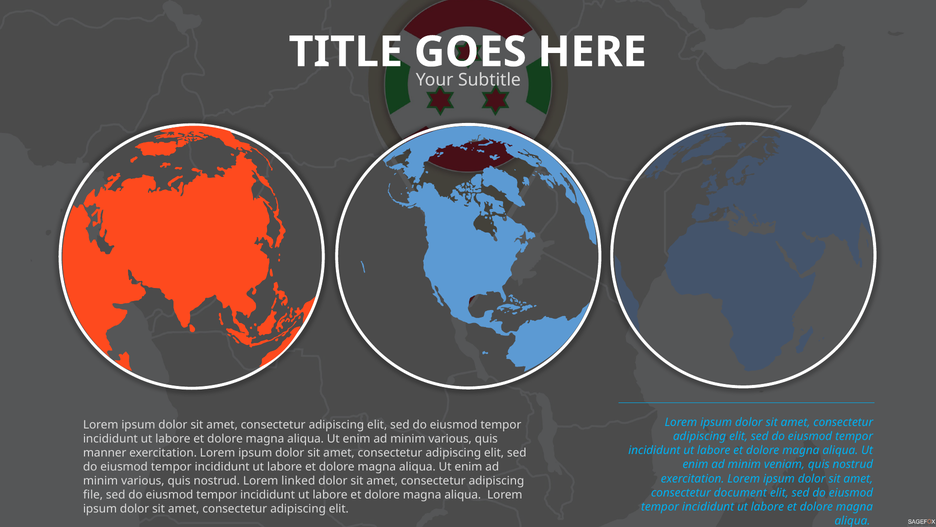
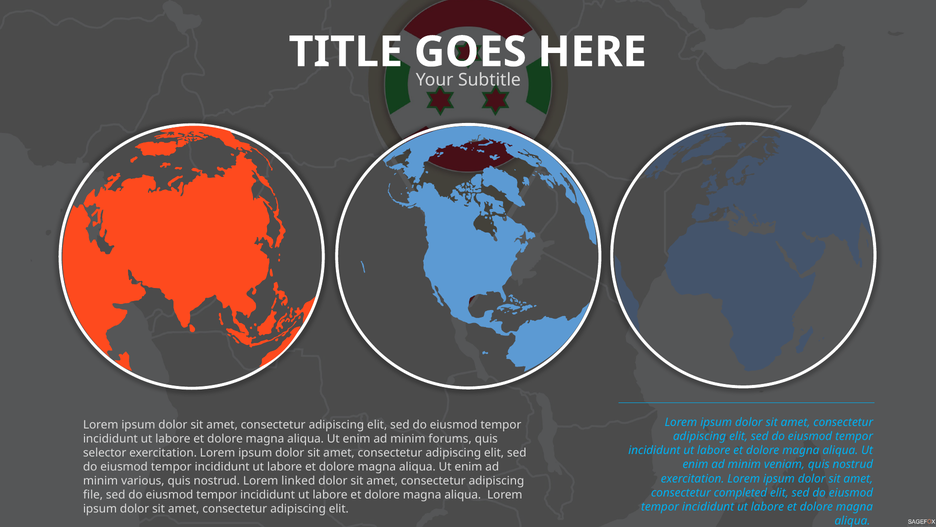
various at (450, 438): various -> forums
manner: manner -> selector
document: document -> completed
